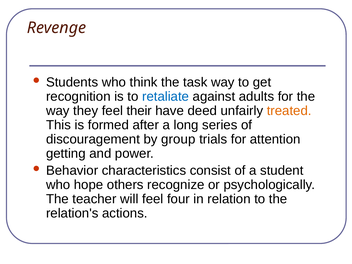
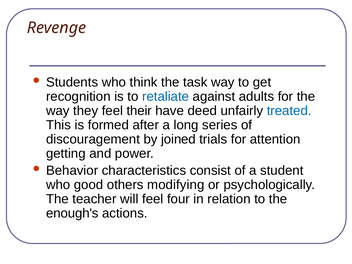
treated colour: orange -> blue
group: group -> joined
hope: hope -> good
recognize: recognize -> modifying
relation's: relation's -> enough's
